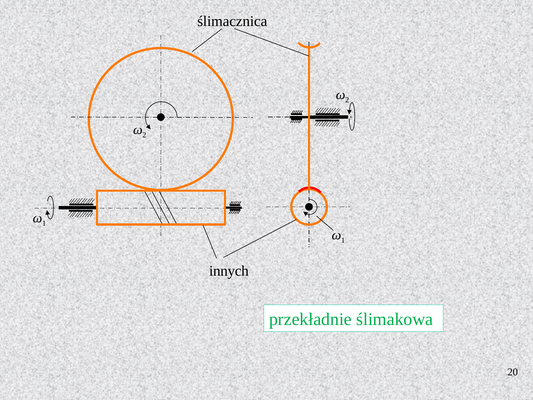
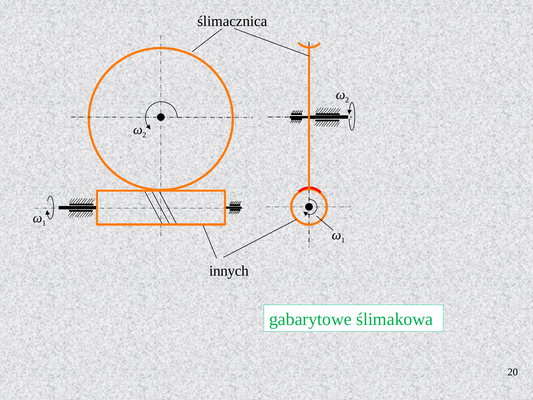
przekładnie: przekładnie -> gabarytowe
